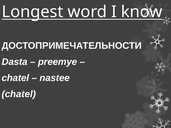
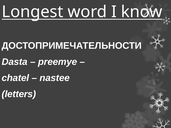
chatel at (19, 94): chatel -> letters
